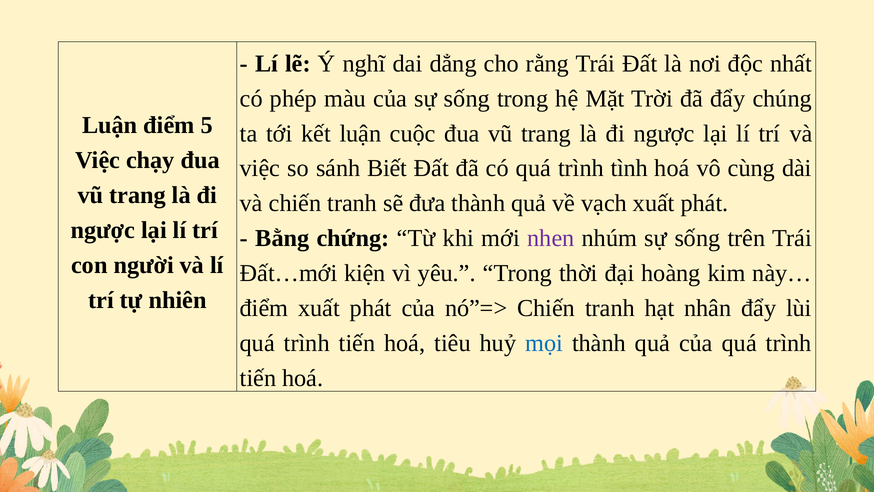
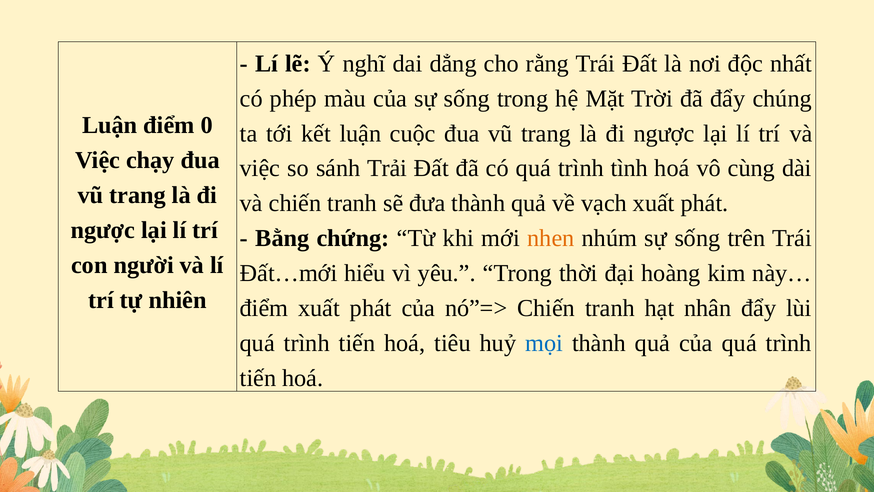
5: 5 -> 0
Biết: Biết -> Trải
nhen colour: purple -> orange
kiện: kiện -> hiểu
